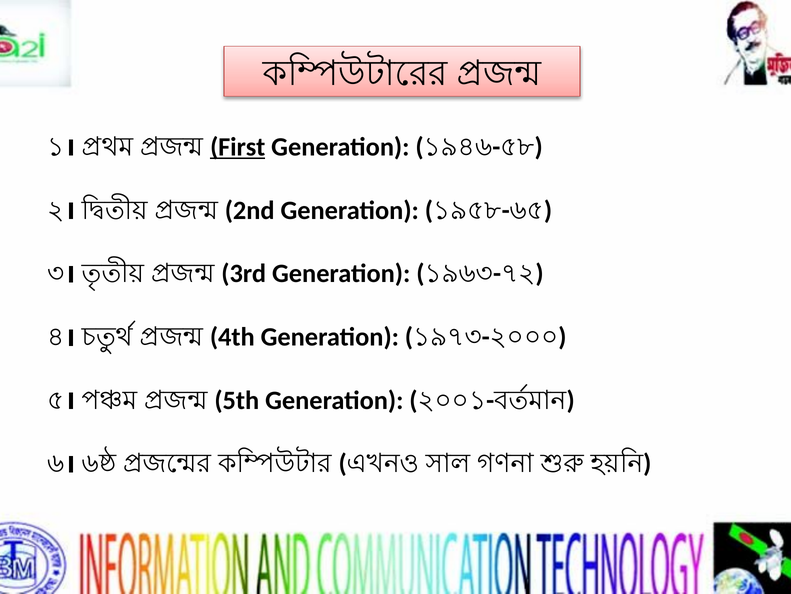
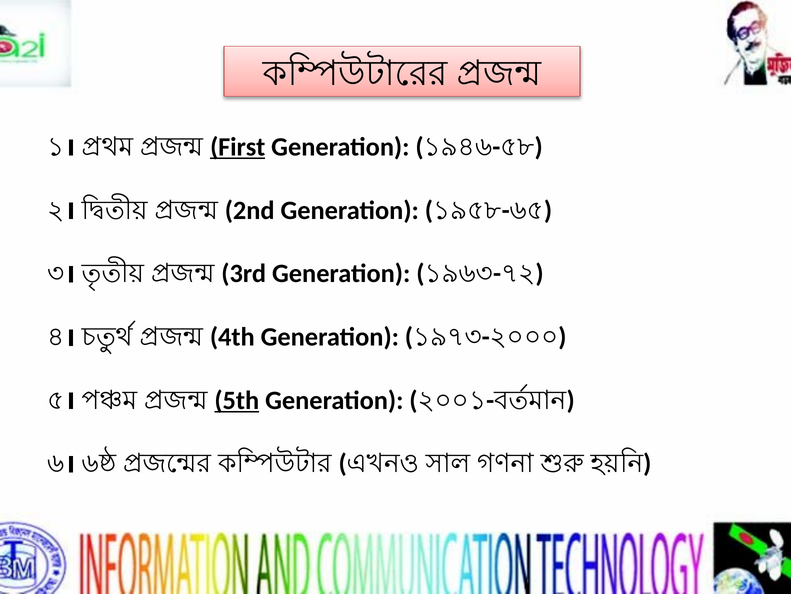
5th underline: none -> present
